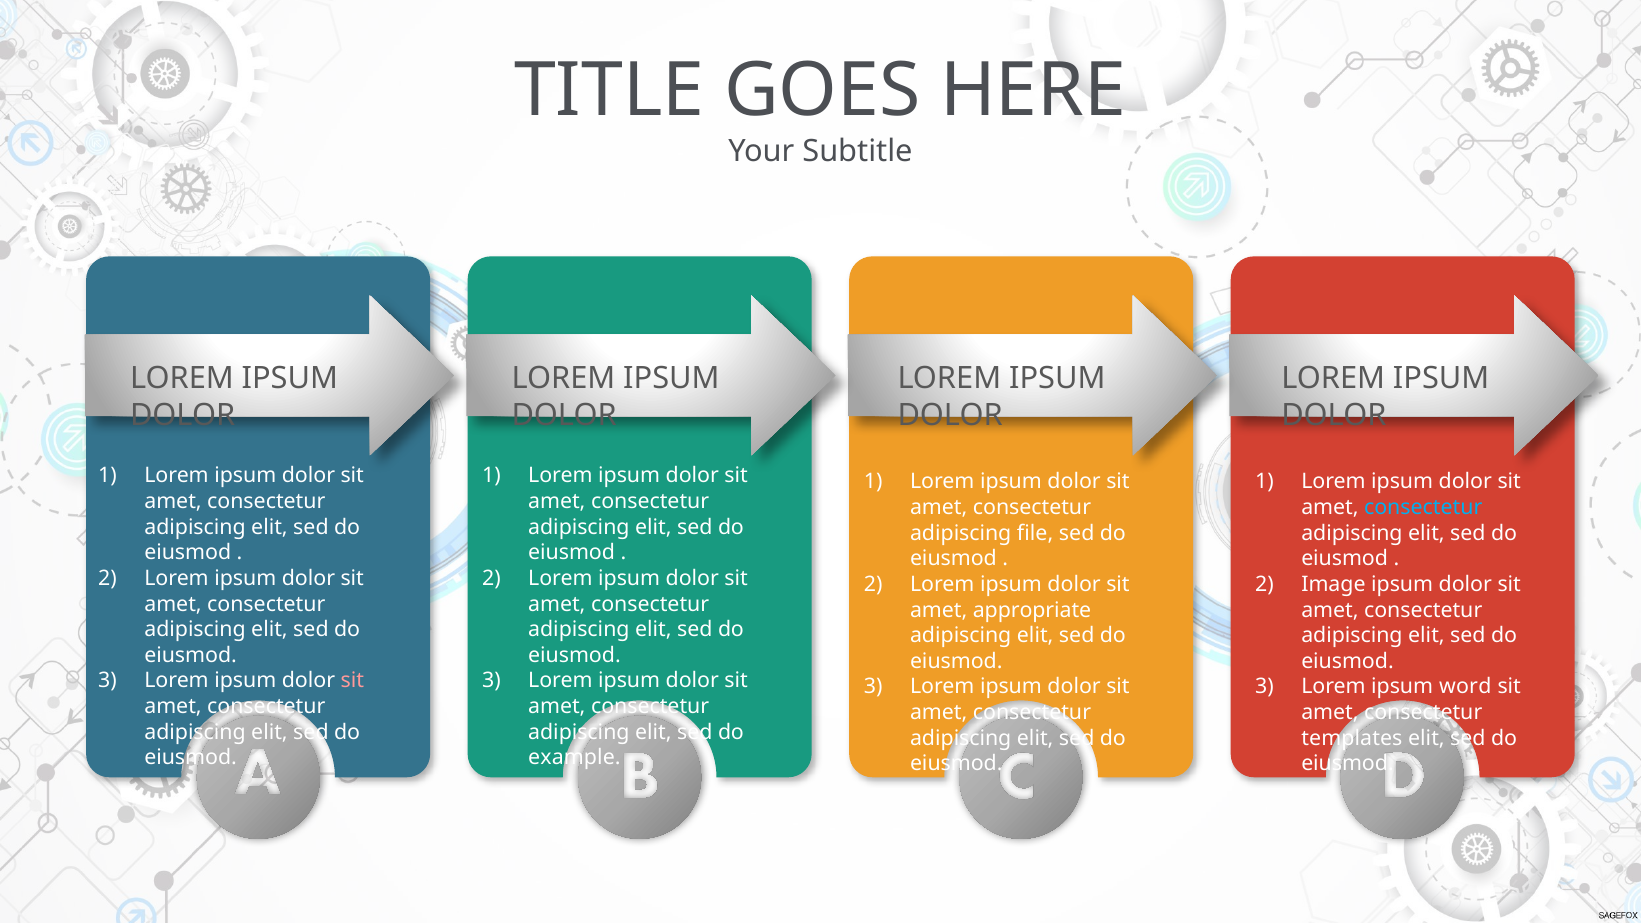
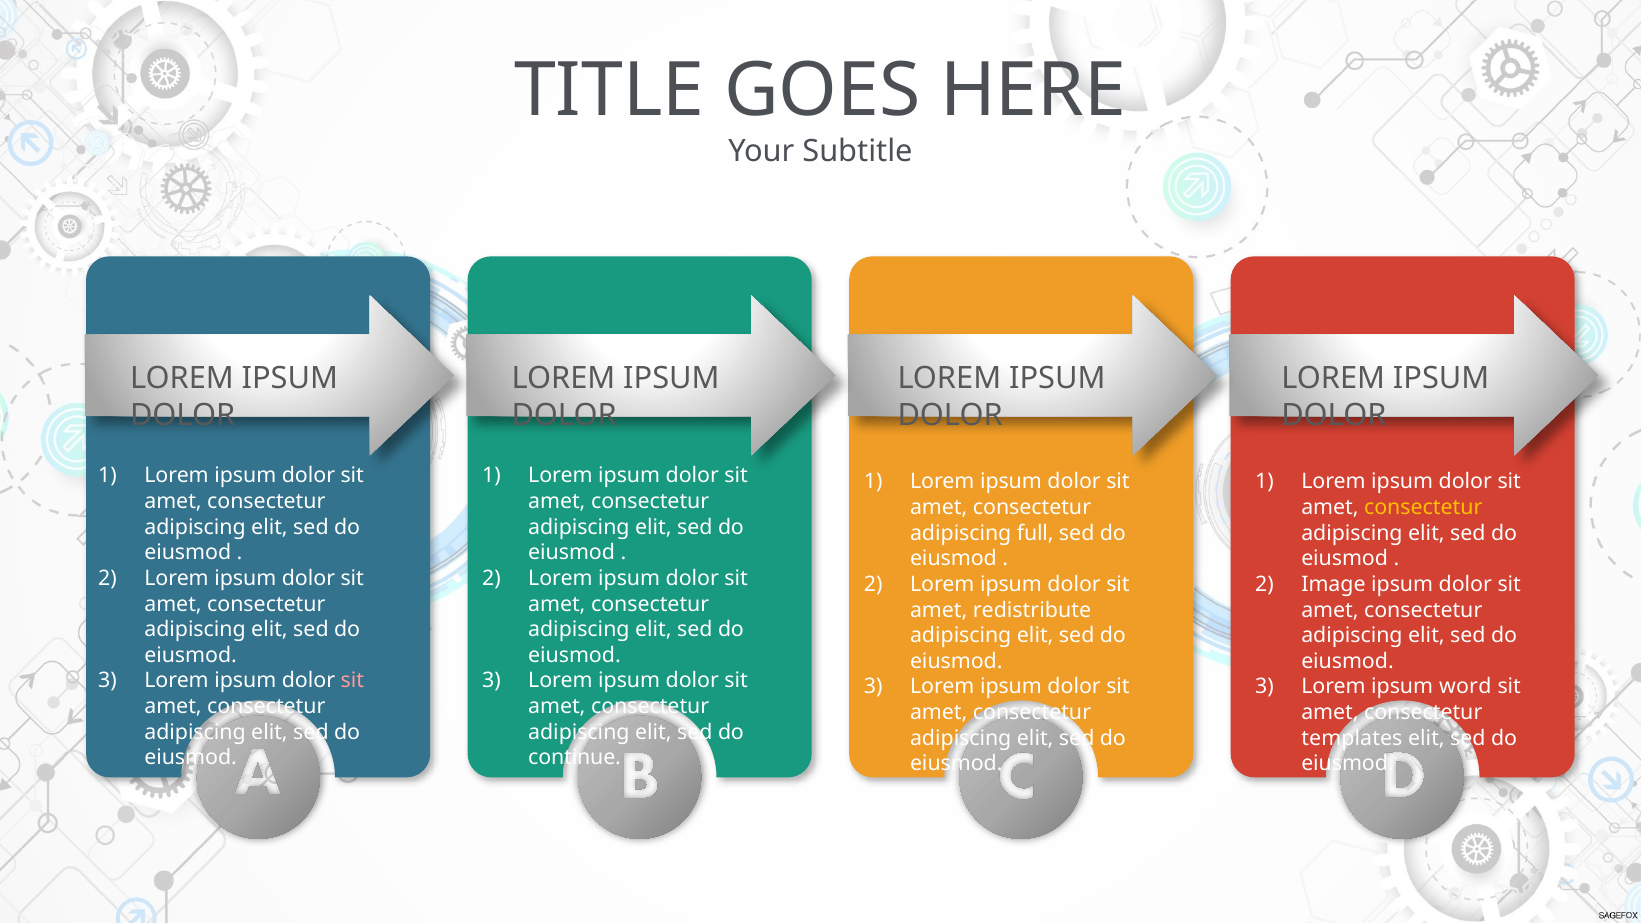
consectetur at (1423, 507) colour: light blue -> yellow
file: file -> full
appropriate: appropriate -> redistribute
example: example -> continue
